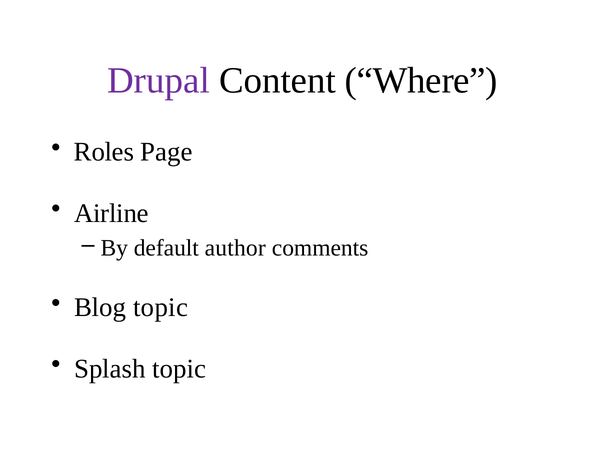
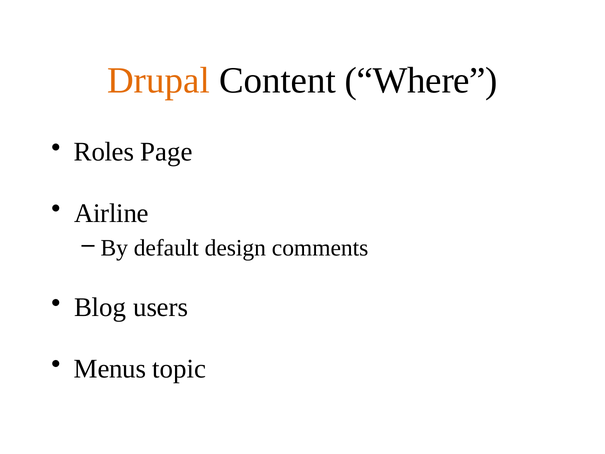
Drupal colour: purple -> orange
author: author -> design
Blog topic: topic -> users
Splash: Splash -> Menus
